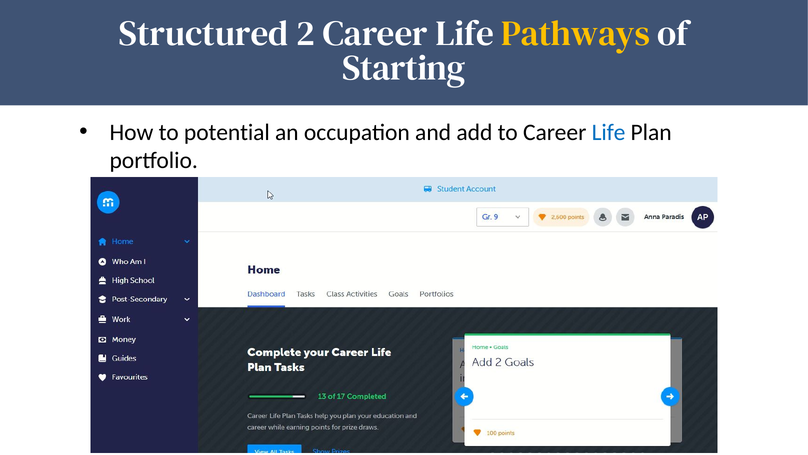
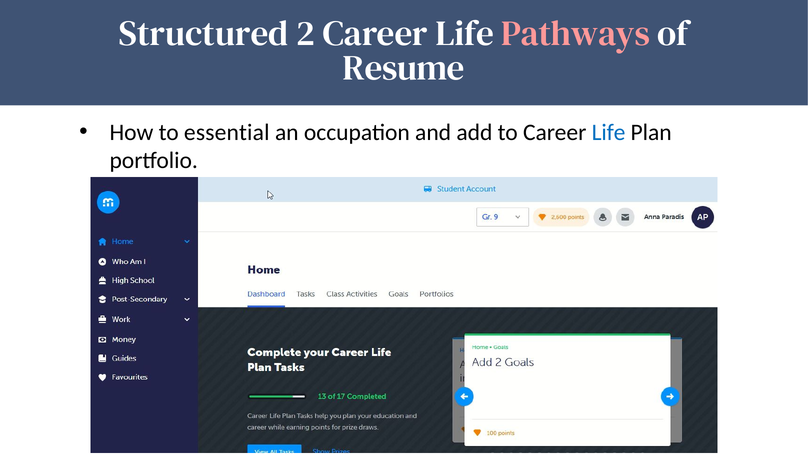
Pathways colour: yellow -> pink
Starting: Starting -> Resume
potential: potential -> essential
